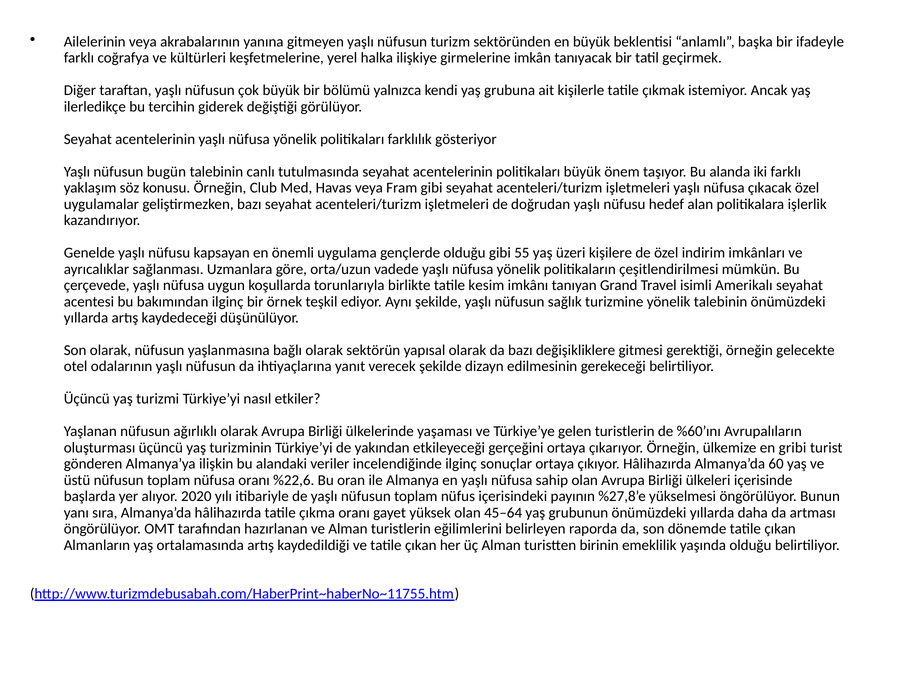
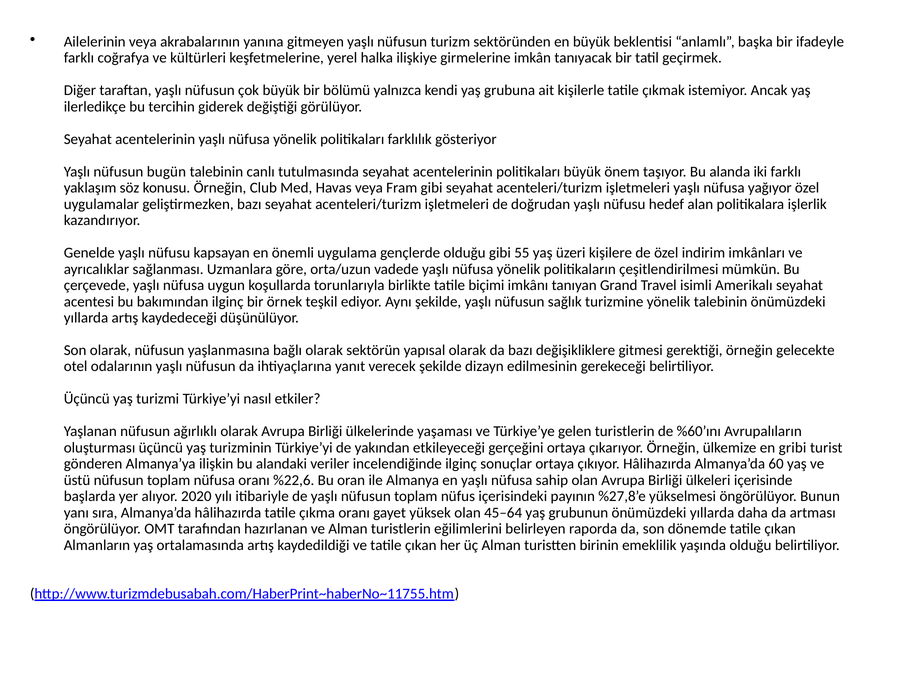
çıkacak: çıkacak -> yağıyor
kesim: kesim -> biçimi
